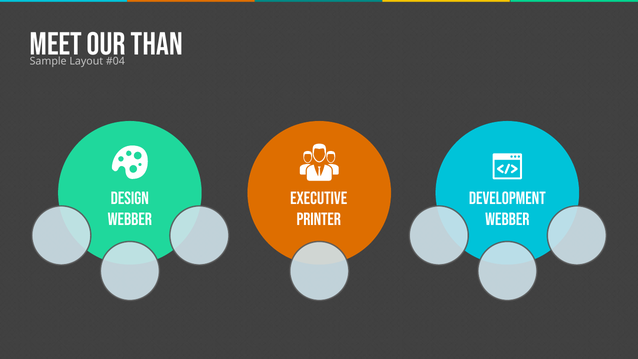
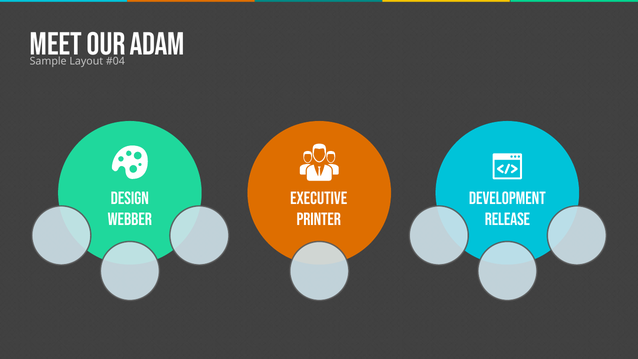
THAN: THAN -> ADAM
WEBBER at (507, 219): WEBBER -> RELEASE
